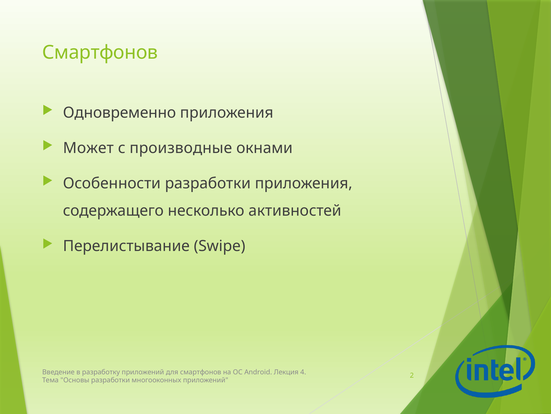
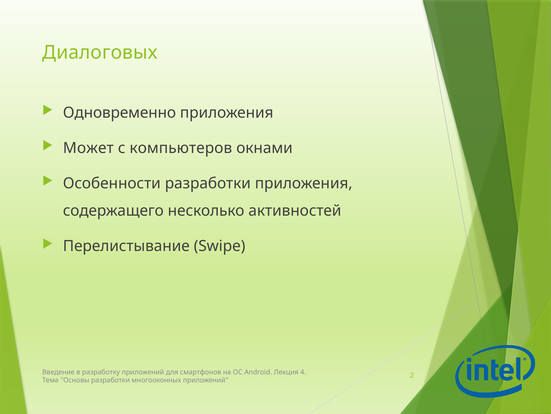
Смартфонов at (100, 52): Смартфонов -> Диалоговых
производные: производные -> компьютеров
